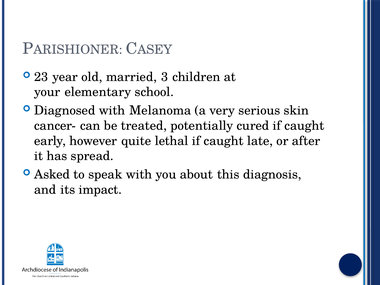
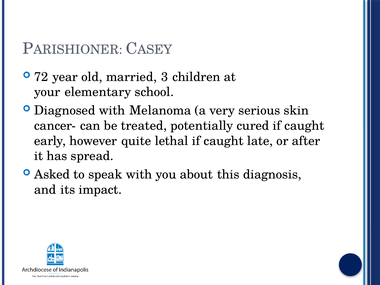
23: 23 -> 72
